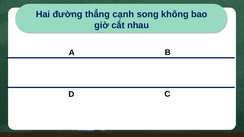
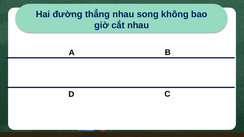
thẳng cạnh: cạnh -> nhau
